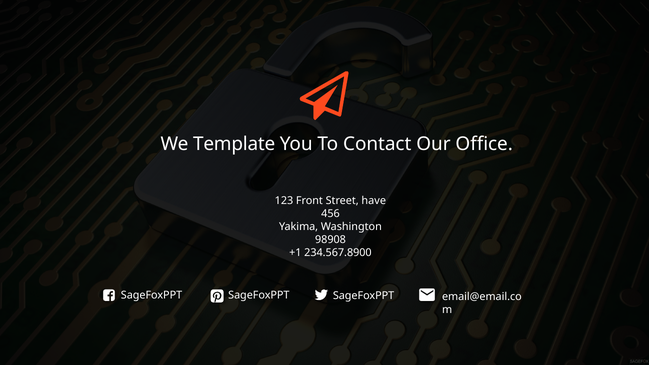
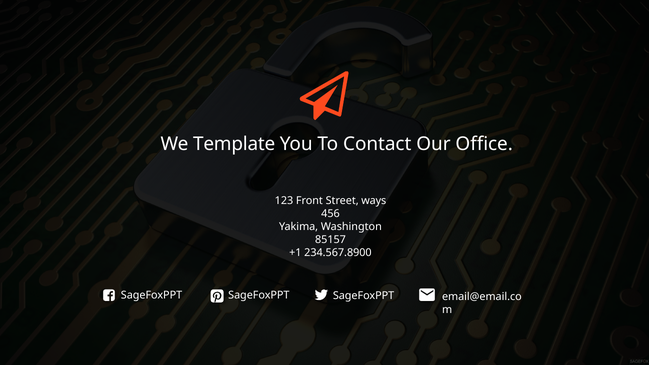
have: have -> ways
98908: 98908 -> 85157
